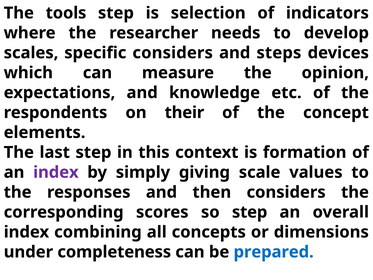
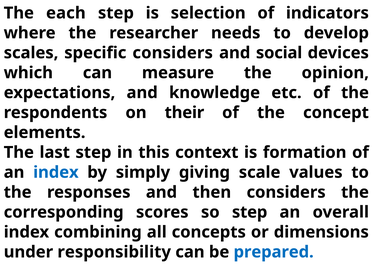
tools: tools -> each
steps: steps -> social
index at (56, 172) colour: purple -> blue
completeness: completeness -> responsibility
